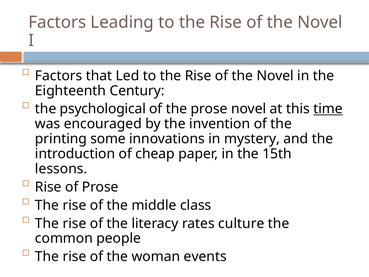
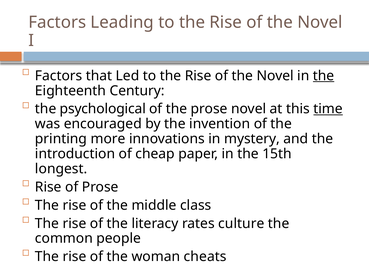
the at (324, 76) underline: none -> present
some: some -> more
lessons: lessons -> longest
events: events -> cheats
